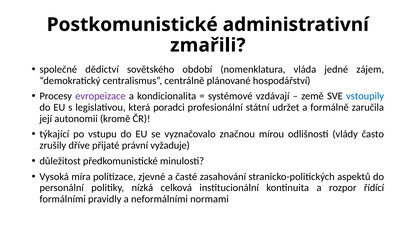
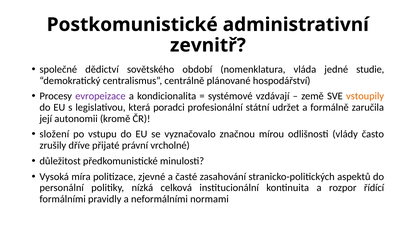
zmařili: zmařili -> zevnitř
zájem: zájem -> studie
vstoupily colour: blue -> orange
týkající: týkající -> složení
vyžaduje: vyžaduje -> vrcholné
